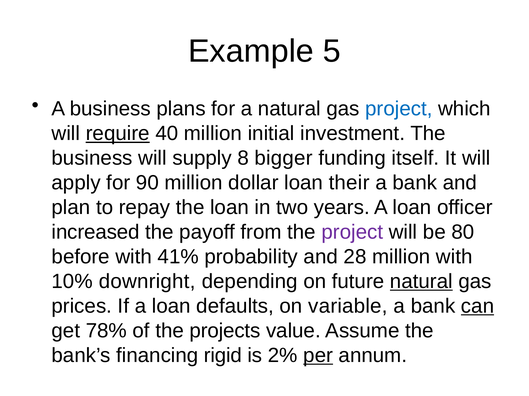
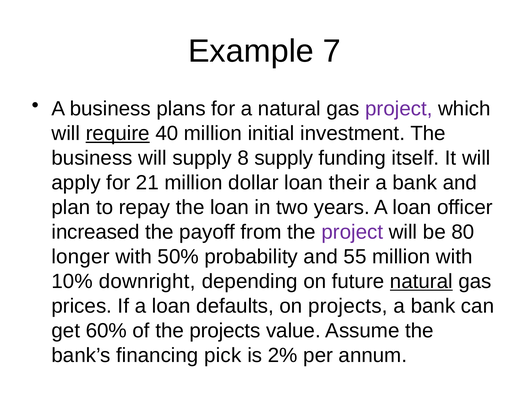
5: 5 -> 7
project at (399, 109) colour: blue -> purple
8 bigger: bigger -> supply
90: 90 -> 21
before: before -> longer
41%: 41% -> 50%
28: 28 -> 55
on variable: variable -> projects
can underline: present -> none
78%: 78% -> 60%
rigid: rigid -> pick
per underline: present -> none
